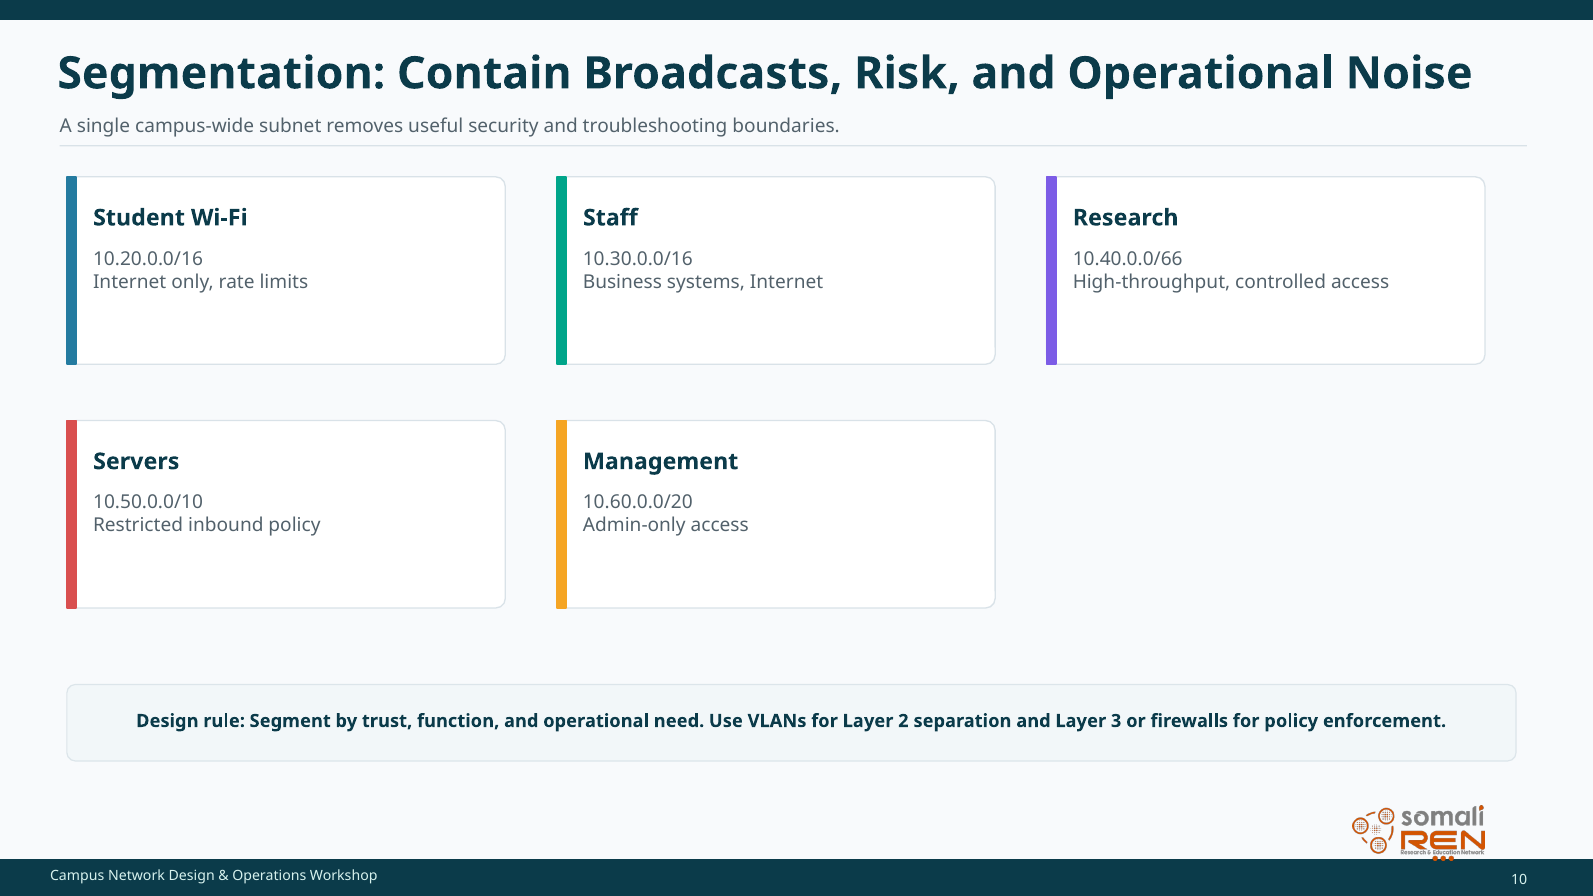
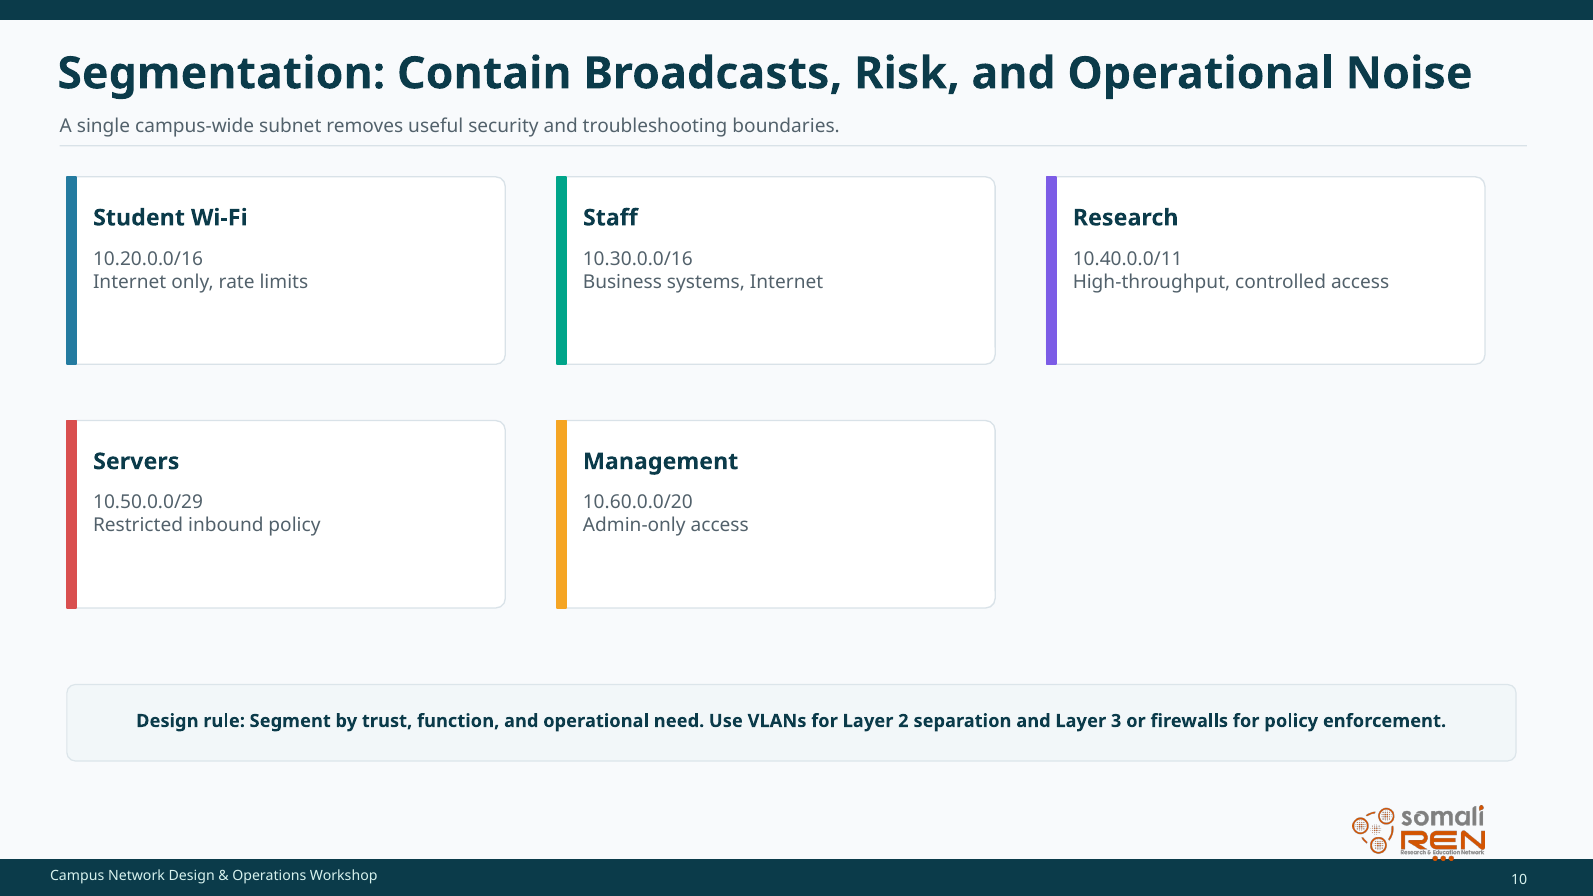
10.40.0.0/66: 10.40.0.0/66 -> 10.40.0.0/11
10.50.0.0/10: 10.50.0.0/10 -> 10.50.0.0/29
